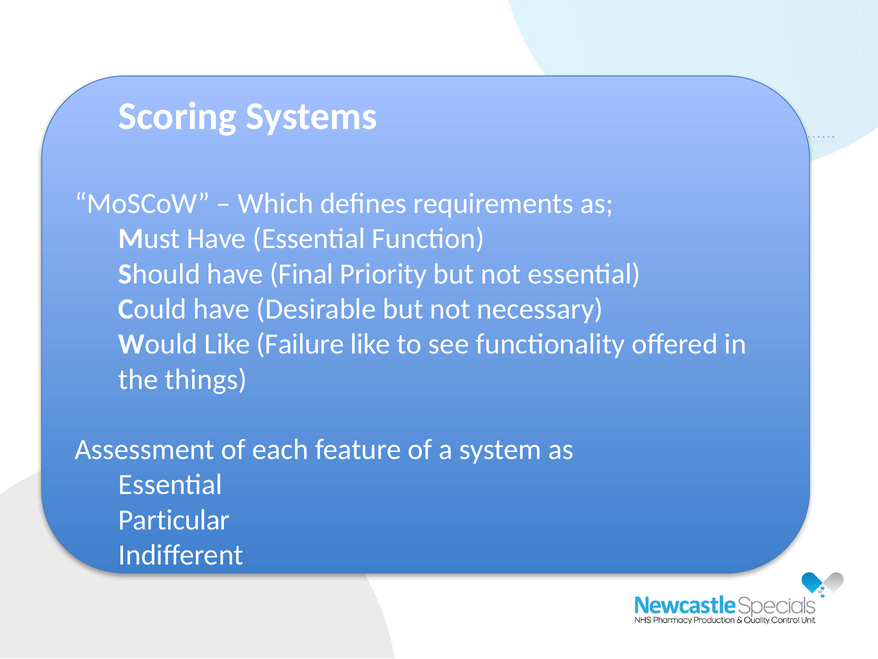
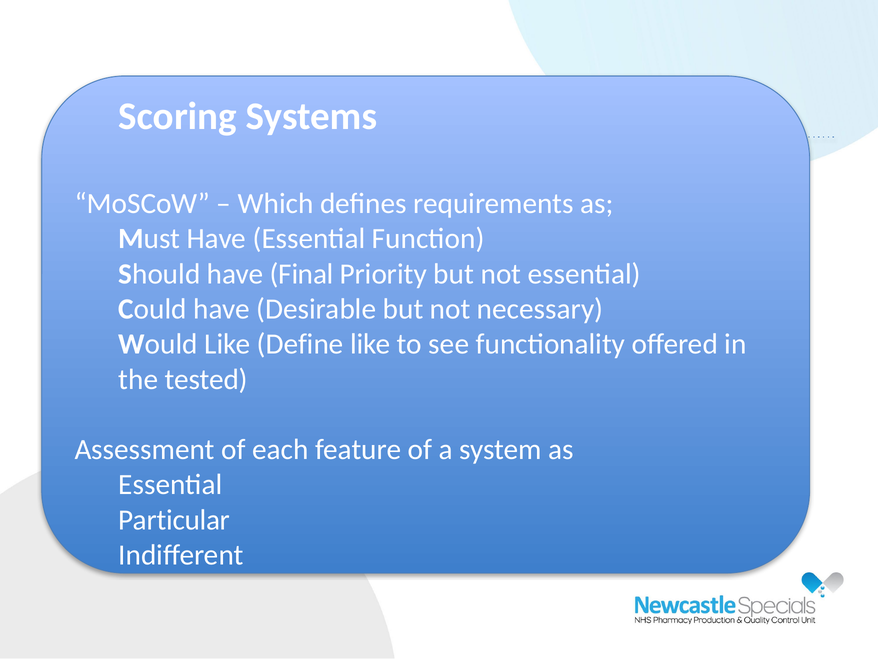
Failure: Failure -> Define
things: things -> tested
